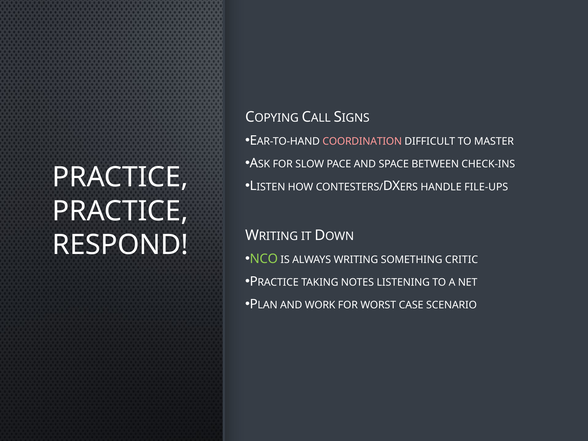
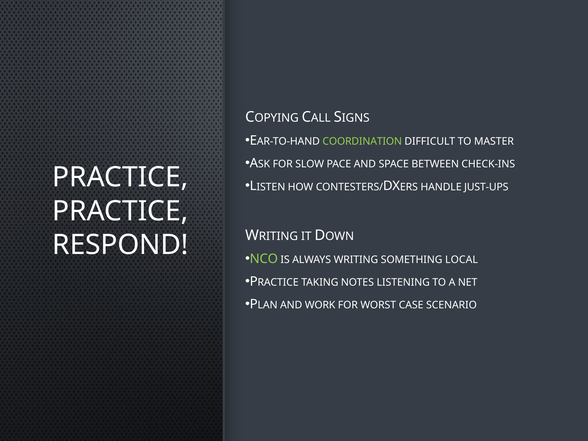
COORDINATION colour: pink -> light green
FILE-UPS: FILE-UPS -> JUST-UPS
CRITIC: CRITIC -> LOCAL
